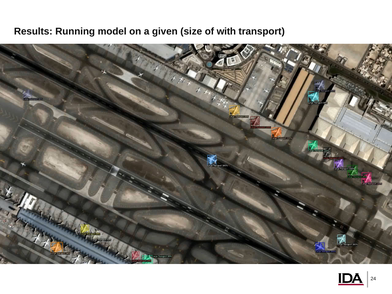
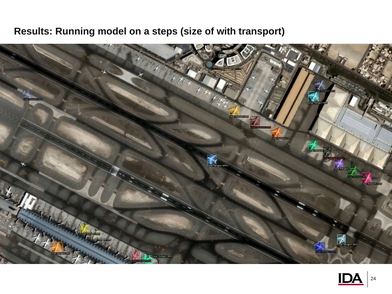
given: given -> steps
